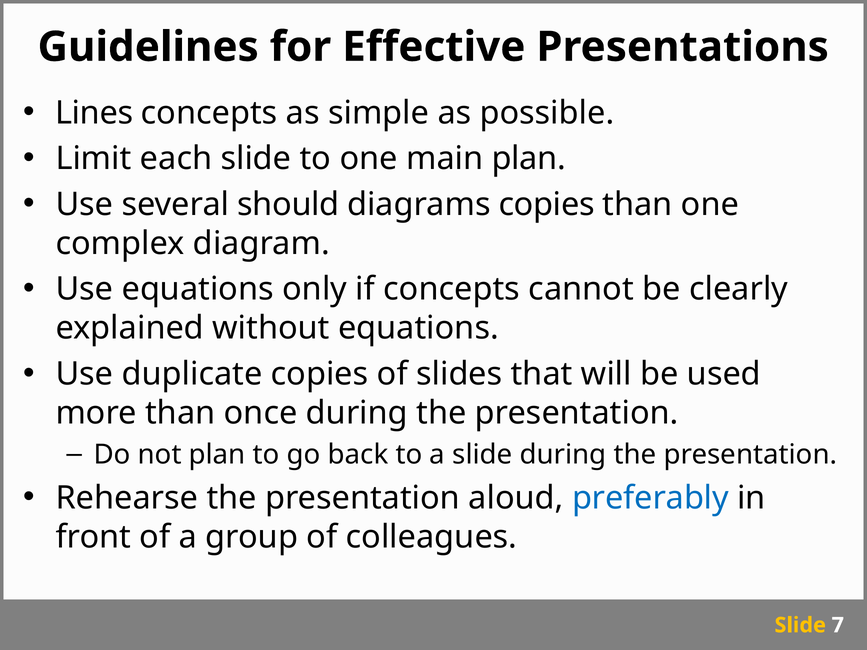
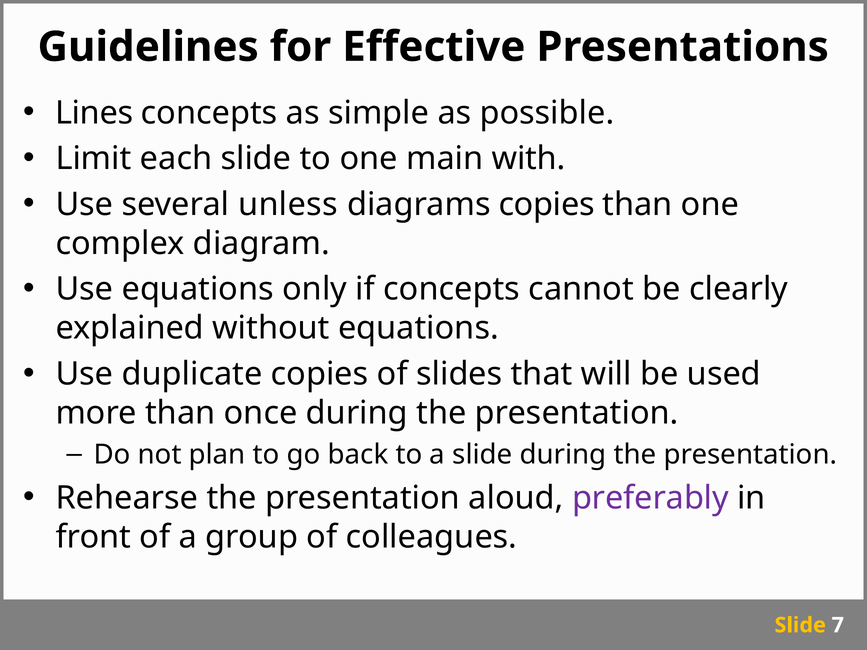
main plan: plan -> with
should: should -> unless
preferably colour: blue -> purple
